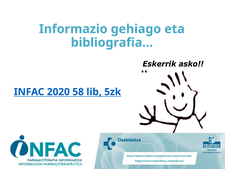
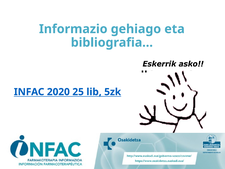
58: 58 -> 25
